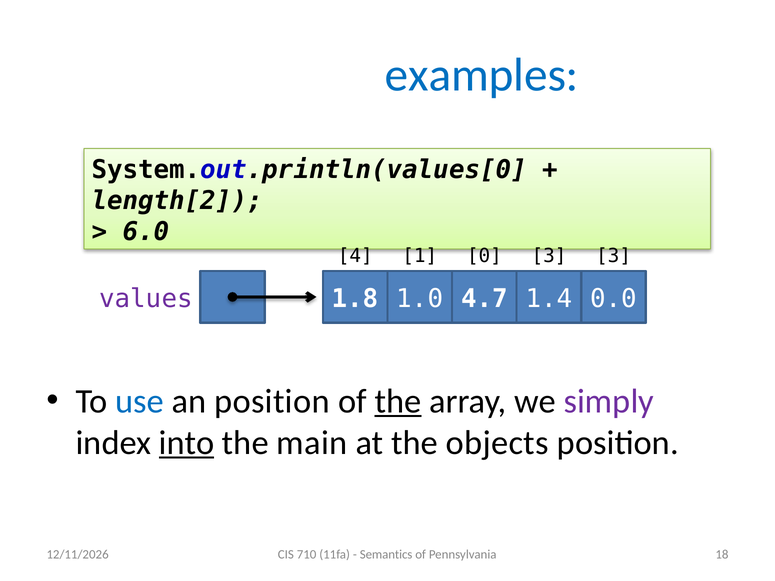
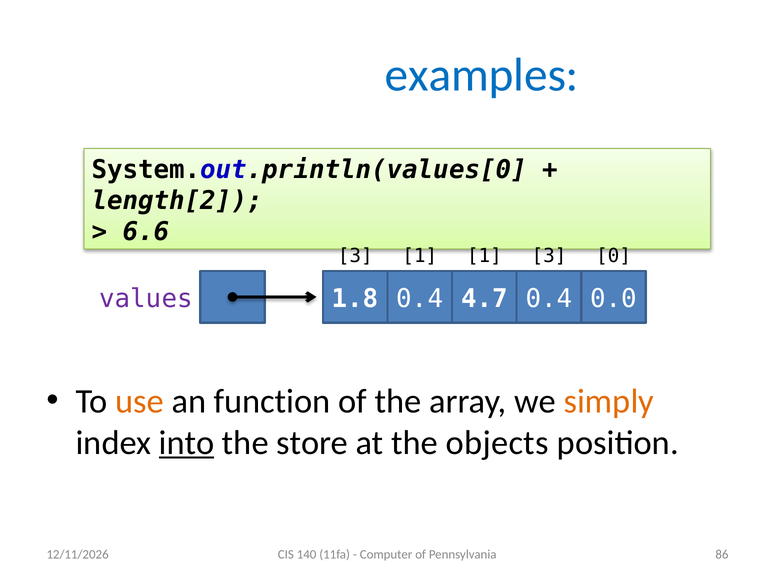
6.0: 6.0 -> 6.6
4 at (355, 256): 4 -> 3
1 0: 0 -> 1
3 3: 3 -> 0
1.8 1.0: 1.0 -> 0.4
4.7 1.4: 1.4 -> 0.4
use colour: blue -> orange
an position: position -> function
the at (398, 402) underline: present -> none
simply colour: purple -> orange
main: main -> store
710: 710 -> 140
Semantics: Semantics -> Computer
18: 18 -> 86
